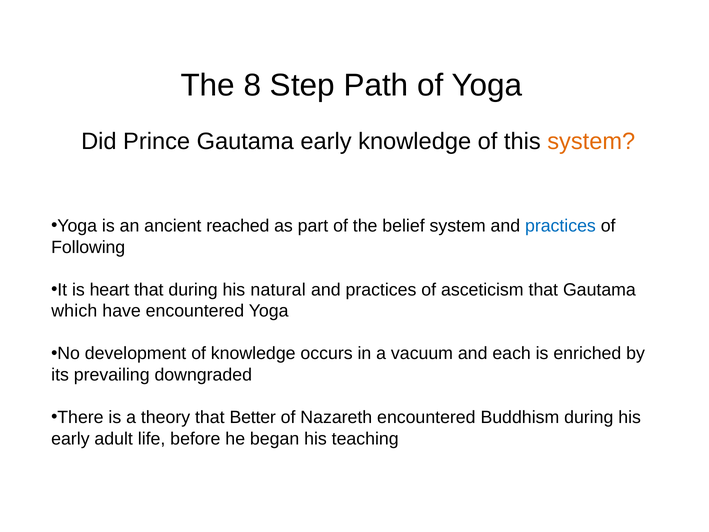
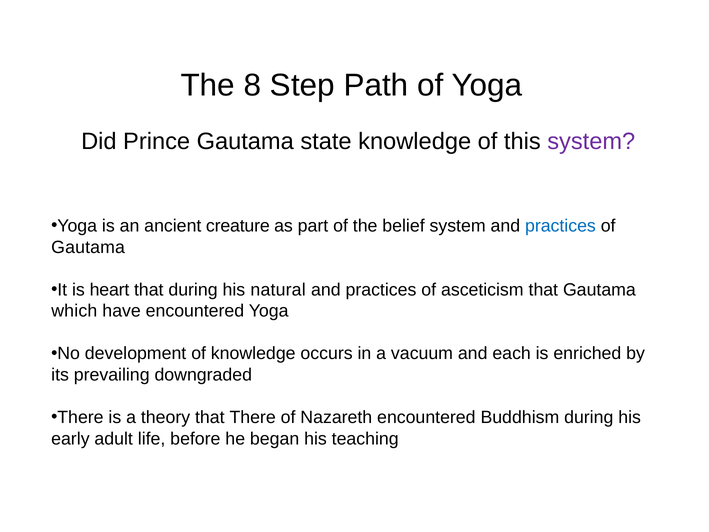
Gautama early: early -> state
system at (591, 141) colour: orange -> purple
reached: reached -> creature
Following at (88, 247): Following -> Gautama
that Better: Better -> There
